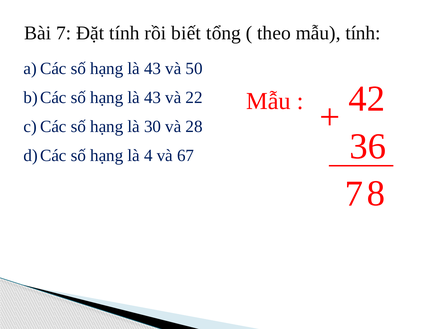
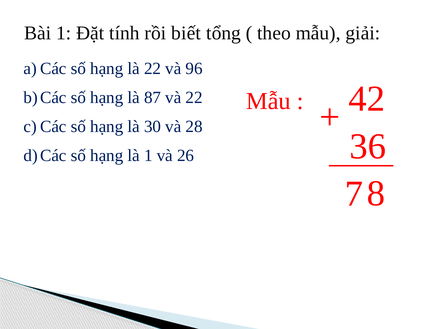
Bài 7: 7 -> 1
mẫu tính: tính -> giải
43 at (153, 68): 43 -> 22
50: 50 -> 96
43 at (153, 97): 43 -> 87
là 4: 4 -> 1
67: 67 -> 26
